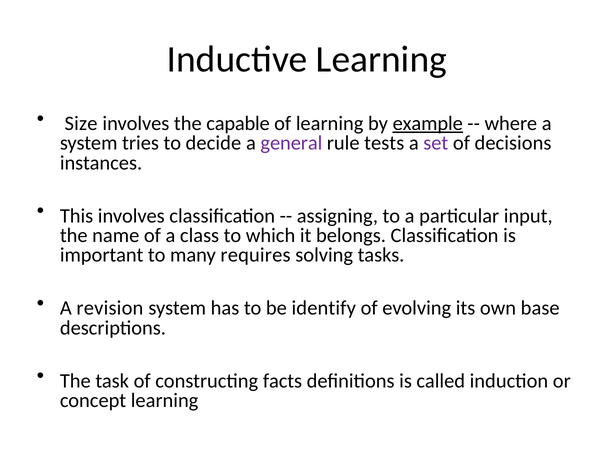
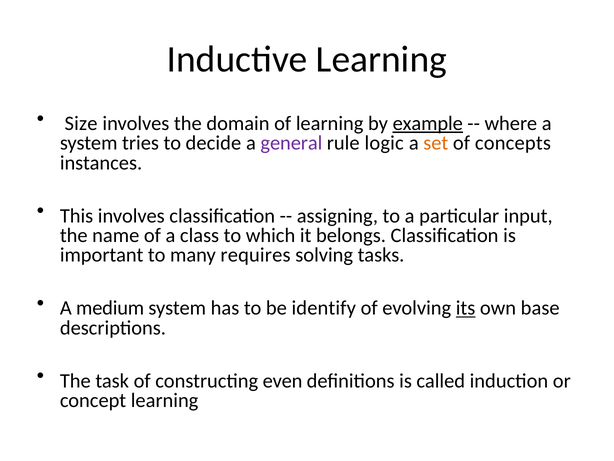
capable: capable -> domain
tests: tests -> logic
set colour: purple -> orange
decisions: decisions -> concepts
revision: revision -> medium
its underline: none -> present
facts: facts -> even
